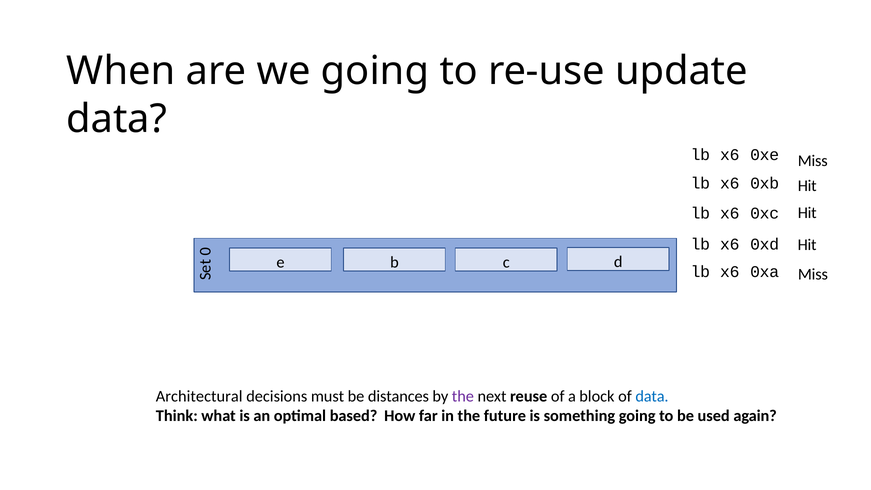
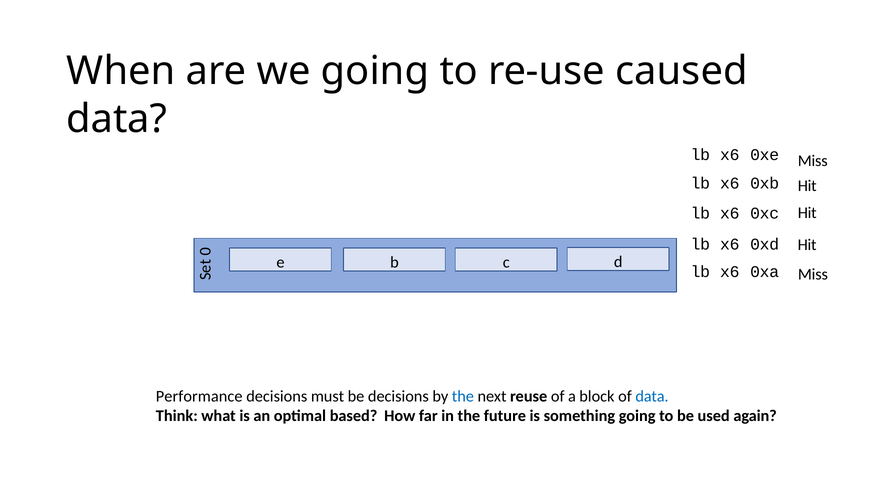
update: update -> caused
Architectural: Architectural -> Performance
be distances: distances -> decisions
the at (463, 396) colour: purple -> blue
